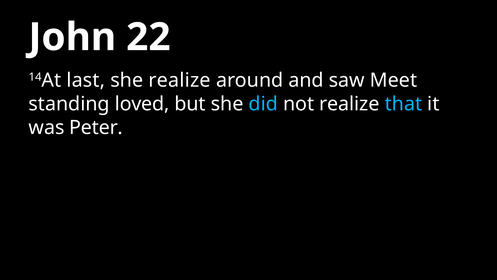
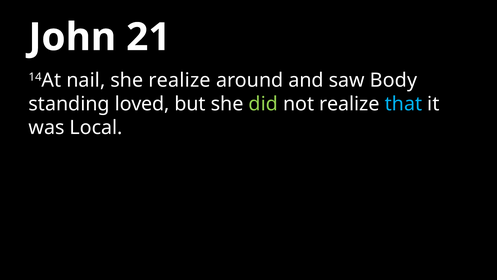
22: 22 -> 21
last: last -> nail
Meet: Meet -> Body
did colour: light blue -> light green
Peter: Peter -> Local
